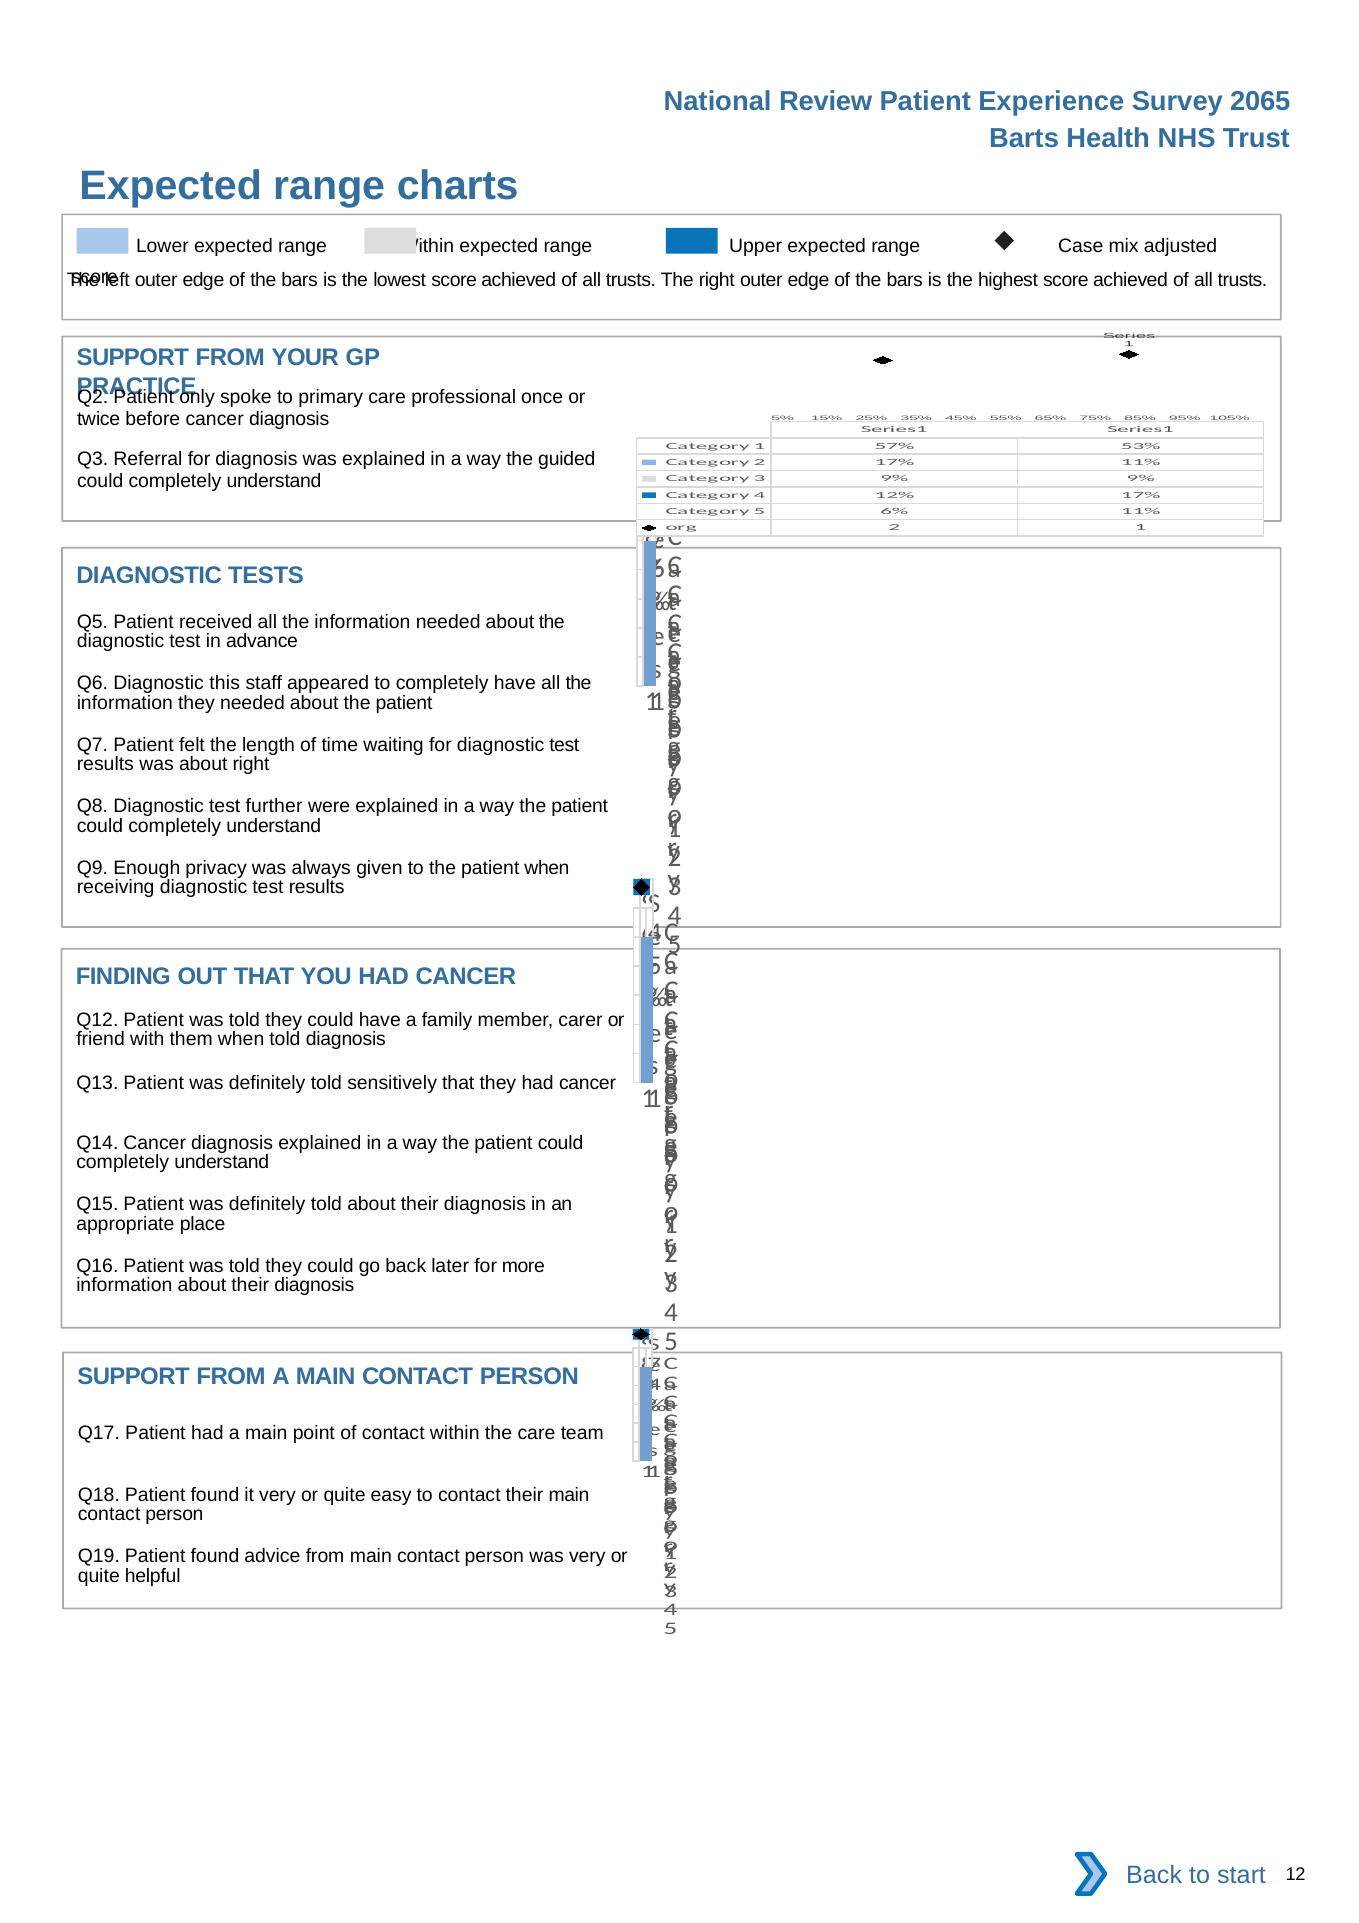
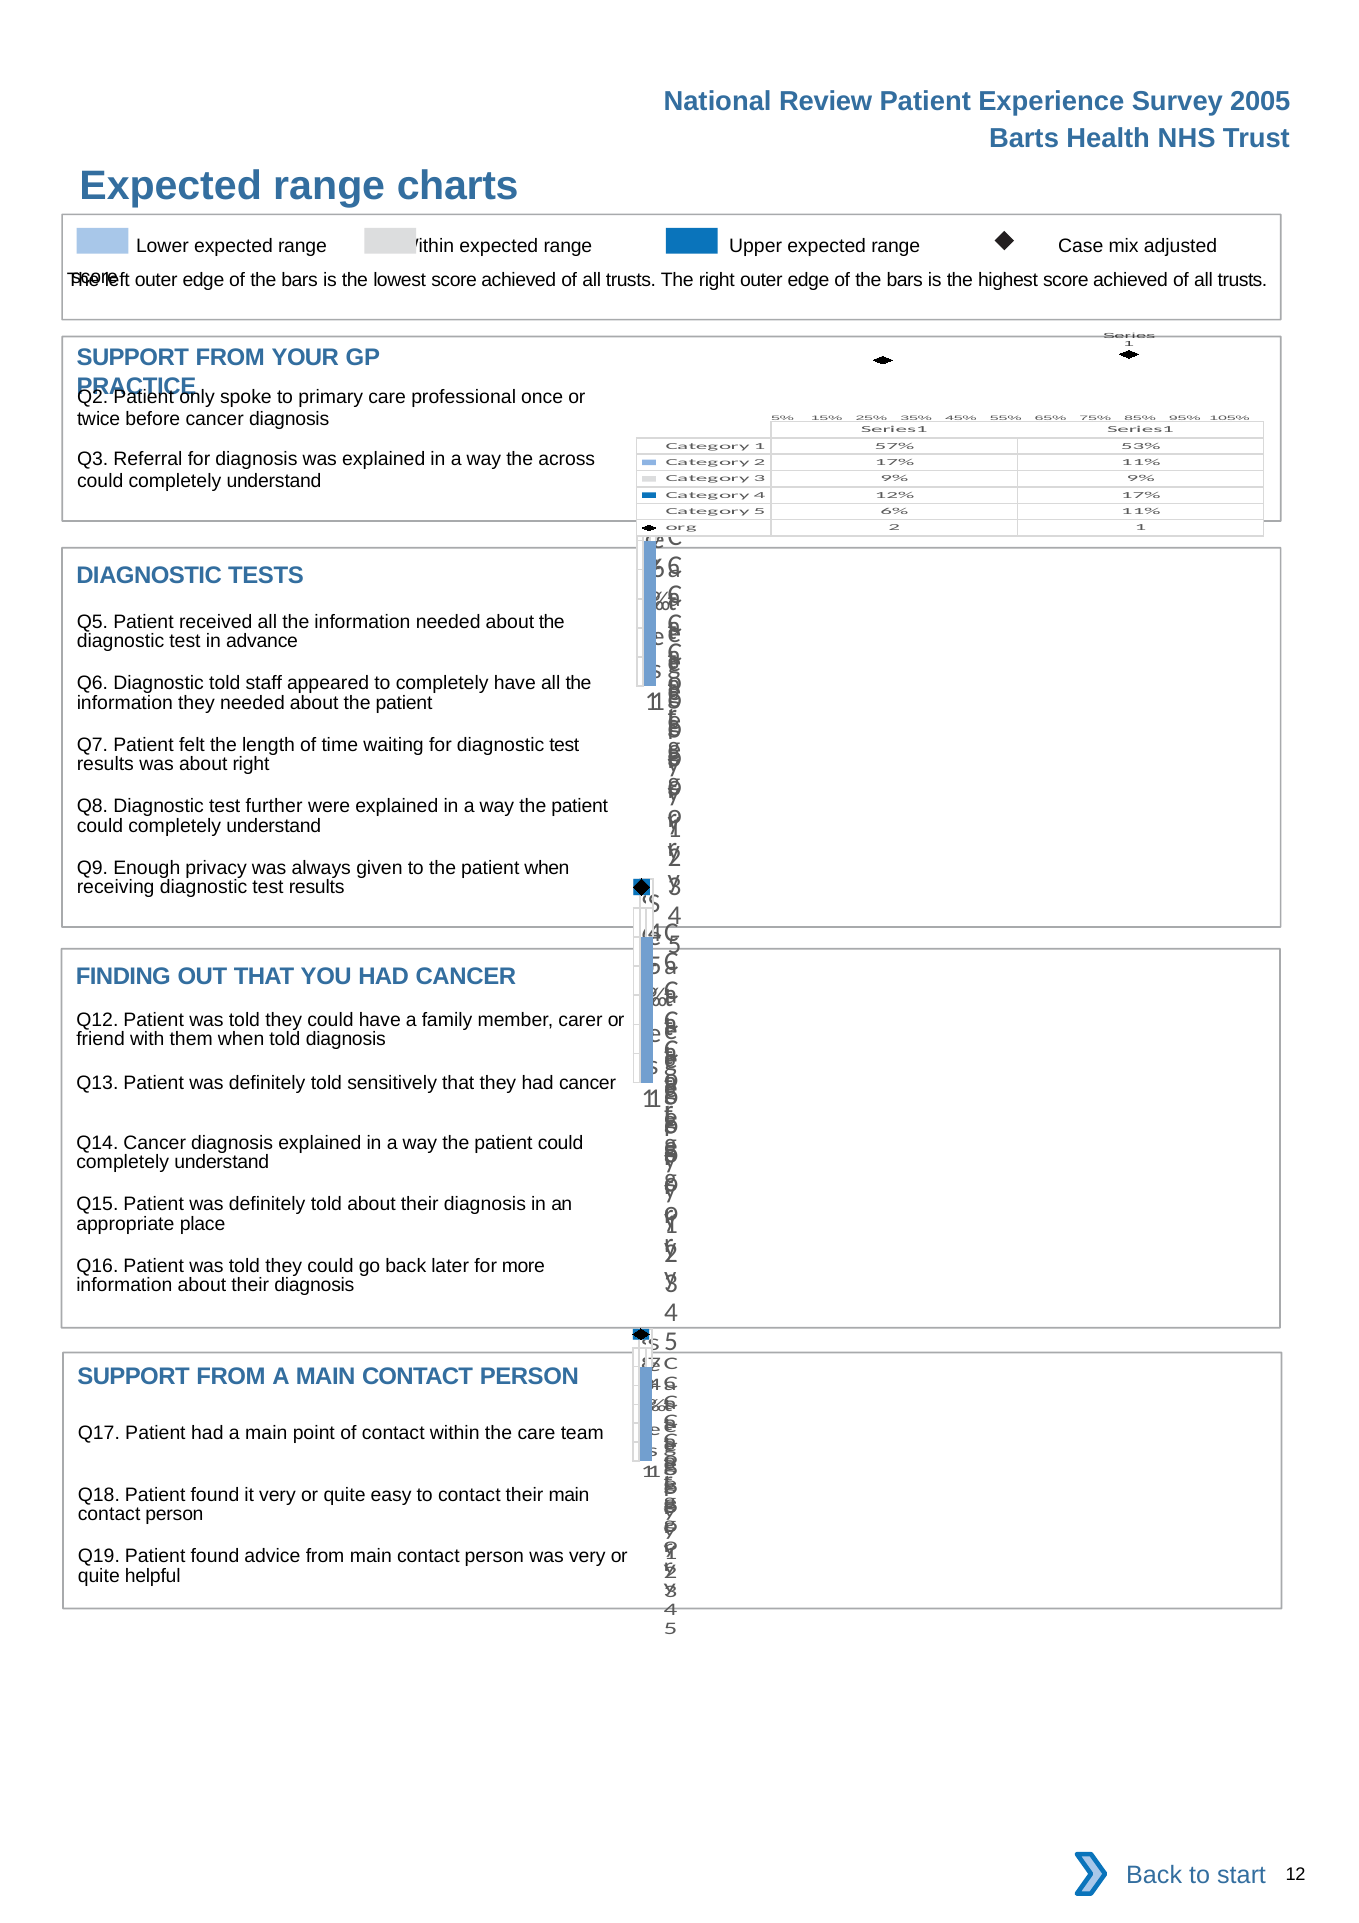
2065: 2065 -> 2005
guided: guided -> across
Diagnostic this: this -> told
